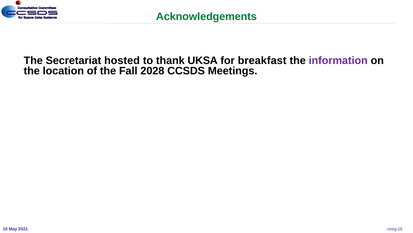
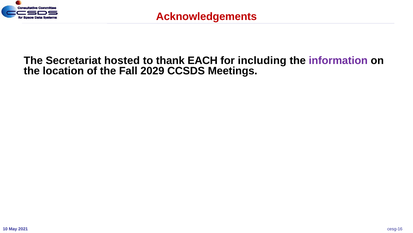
Acknowledgements colour: green -> red
UKSA: UKSA -> EACH
breakfast: breakfast -> including
2028: 2028 -> 2029
